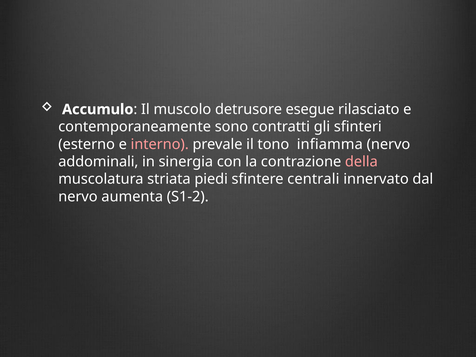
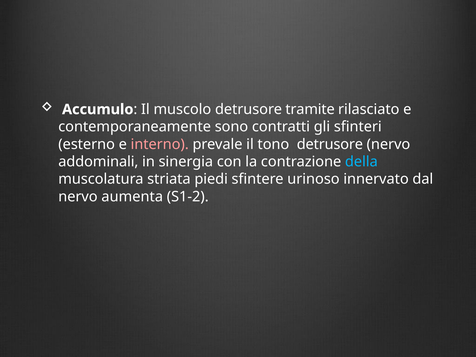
esegue: esegue -> tramite
tono infiamma: infiamma -> detrusore
della colour: pink -> light blue
centrali: centrali -> urinoso
